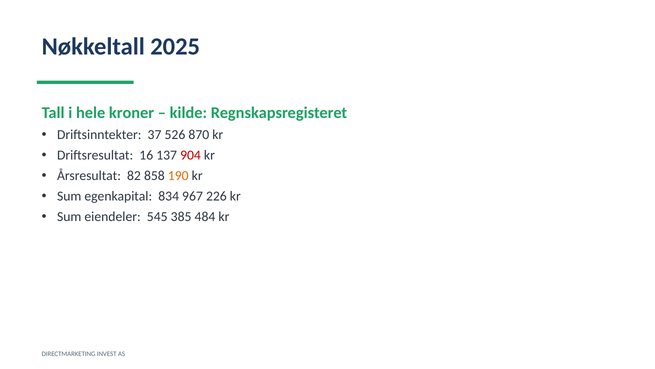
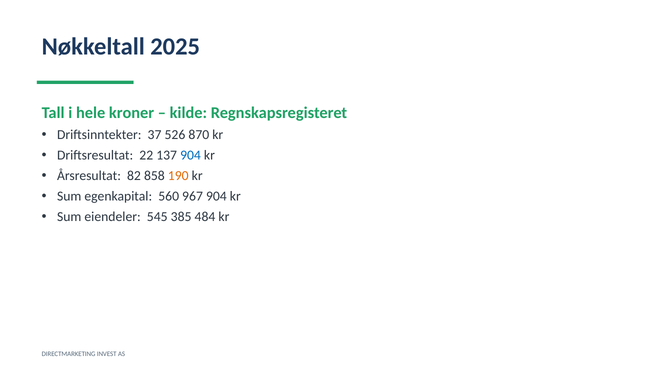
16: 16 -> 22
904 at (191, 155) colour: red -> blue
834: 834 -> 560
967 226: 226 -> 904
